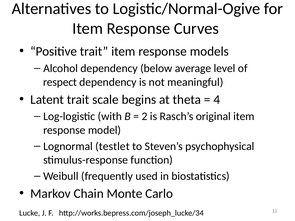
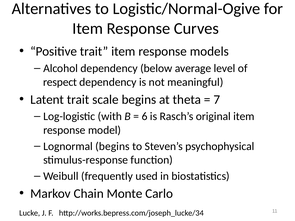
4: 4 -> 7
2: 2 -> 6
Lognormal testlet: testlet -> begins
